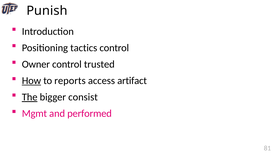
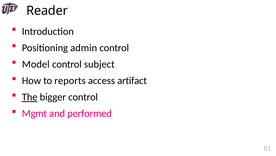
Punish: Punish -> Reader
tactics: tactics -> admin
Owner: Owner -> Model
trusted: trusted -> subject
How underline: present -> none
bigger consist: consist -> control
